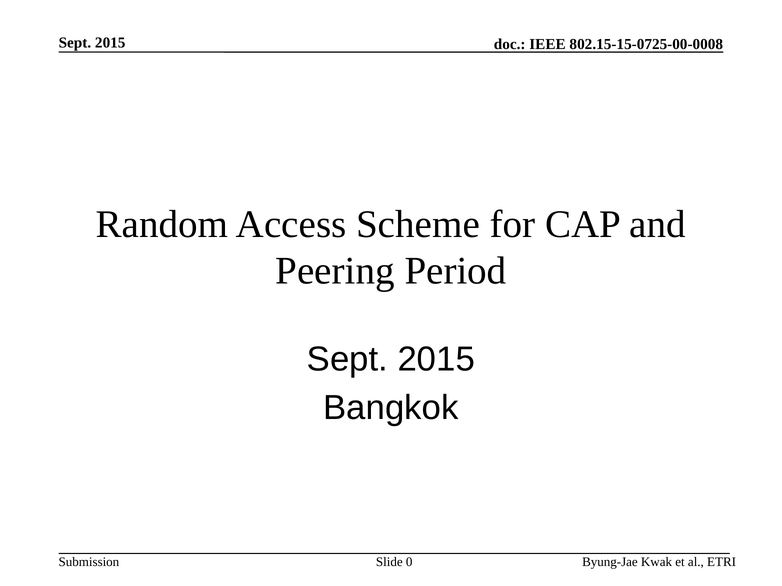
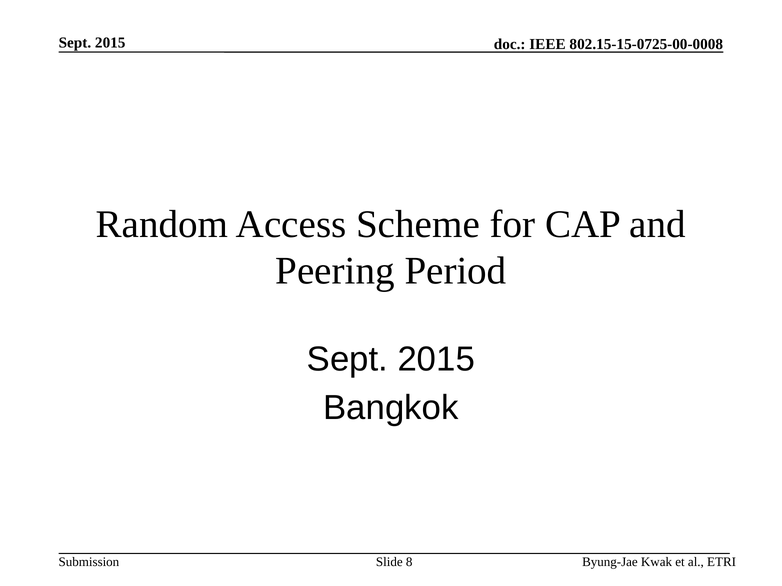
0: 0 -> 8
